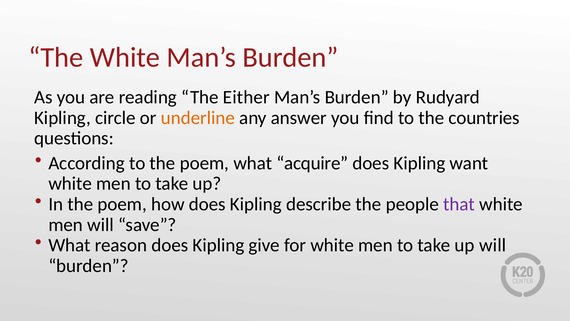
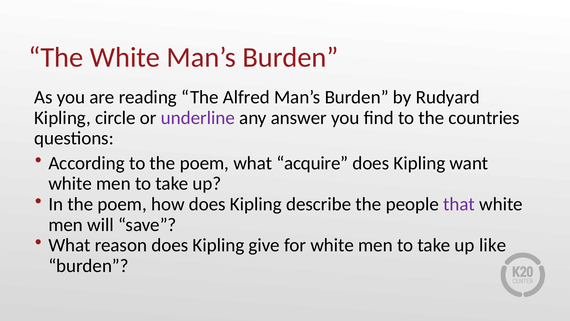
Either: Either -> Alfred
underline colour: orange -> purple
up will: will -> like
